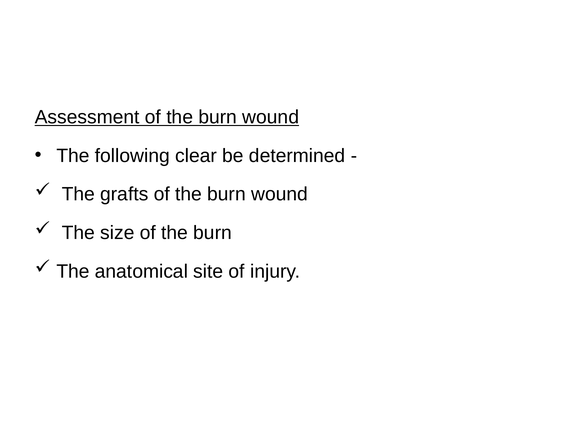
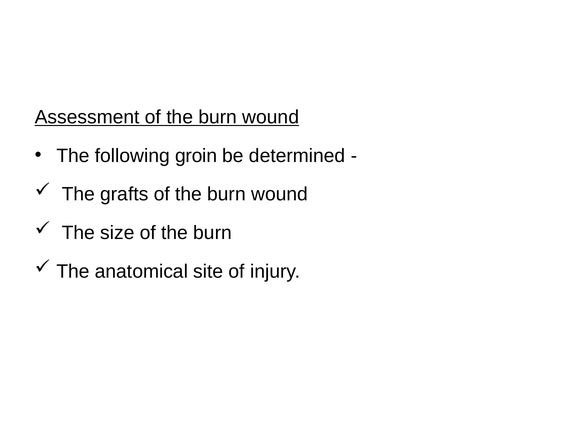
clear: clear -> groin
